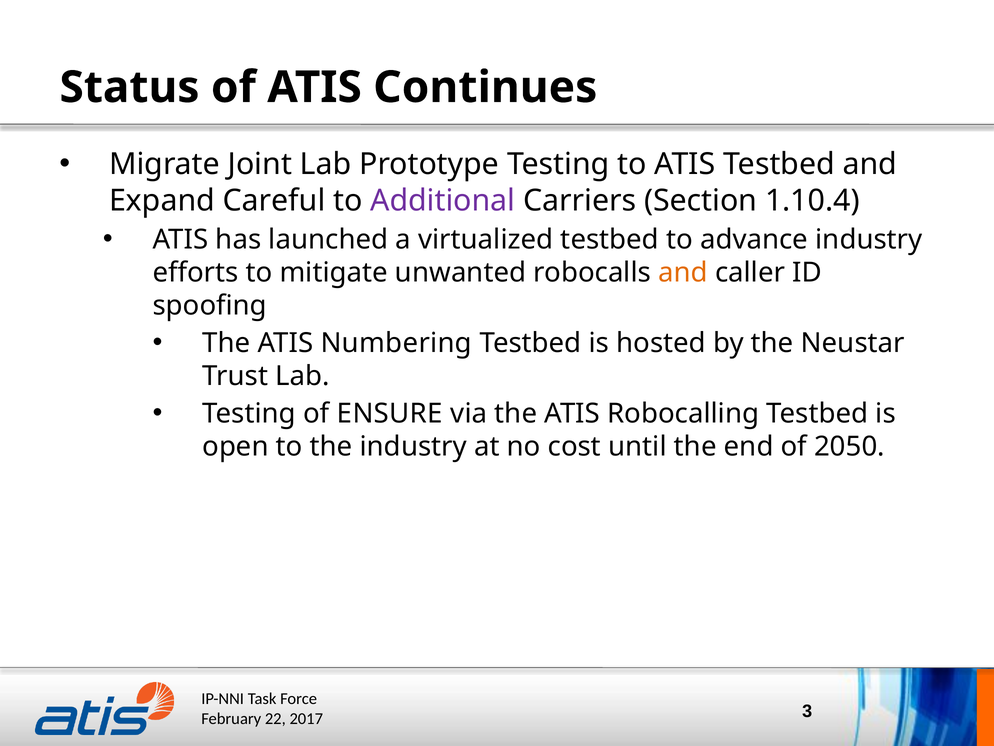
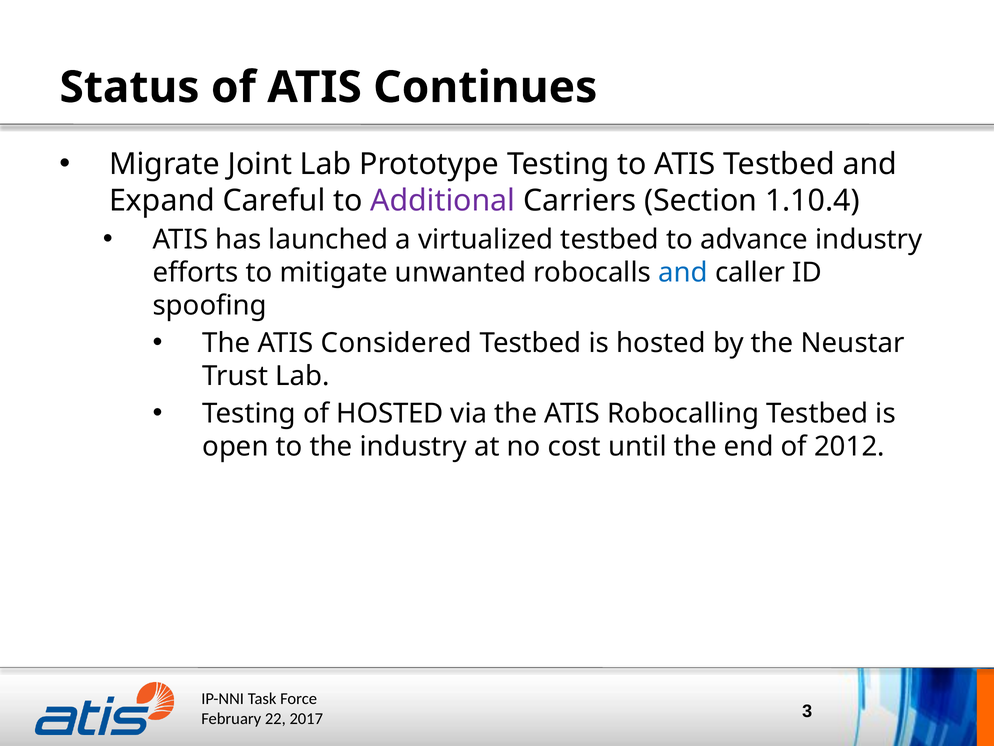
and at (683, 272) colour: orange -> blue
Numbering: Numbering -> Considered
of ENSURE: ENSURE -> HOSTED
2050: 2050 -> 2012
